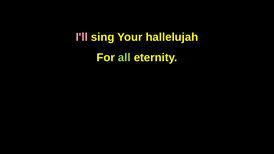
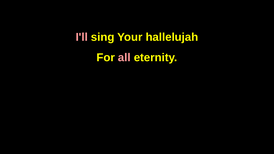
all colour: light green -> pink
